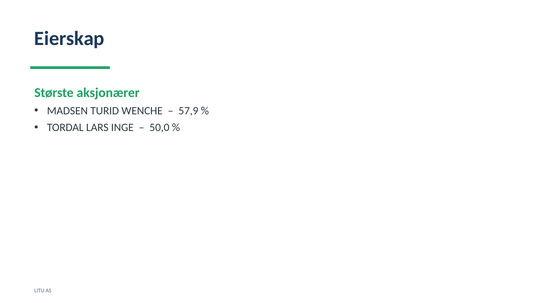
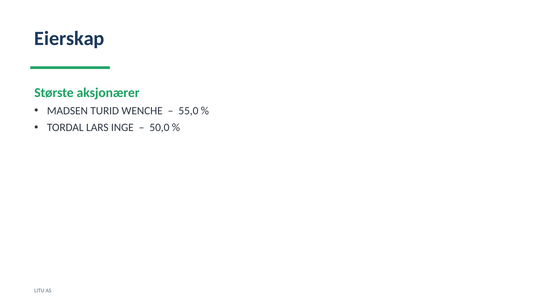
57,9: 57,9 -> 55,0
